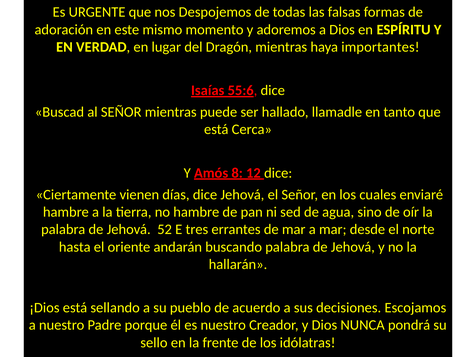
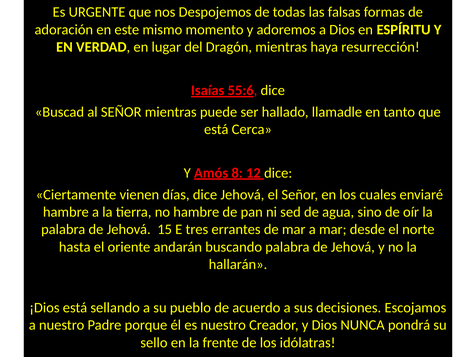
importantes: importantes -> resurrección
52: 52 -> 15
